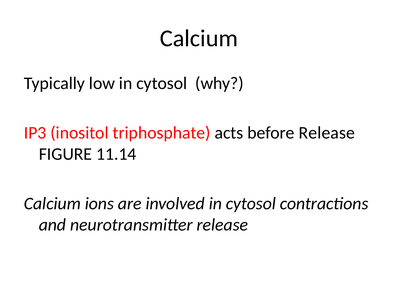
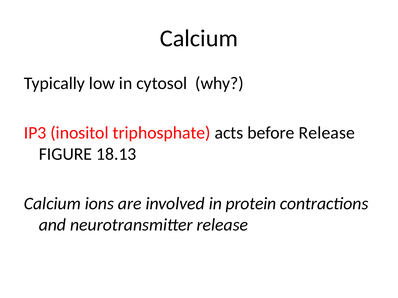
11.14: 11.14 -> 18.13
involved in cytosol: cytosol -> protein
